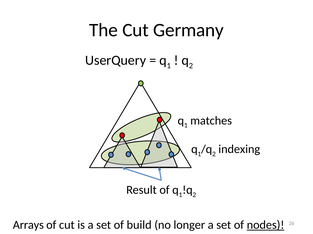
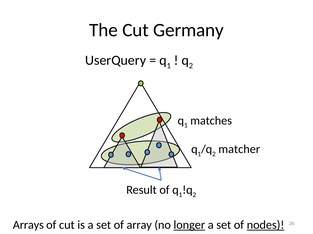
indexing: indexing -> matcher
build: build -> array
longer underline: none -> present
